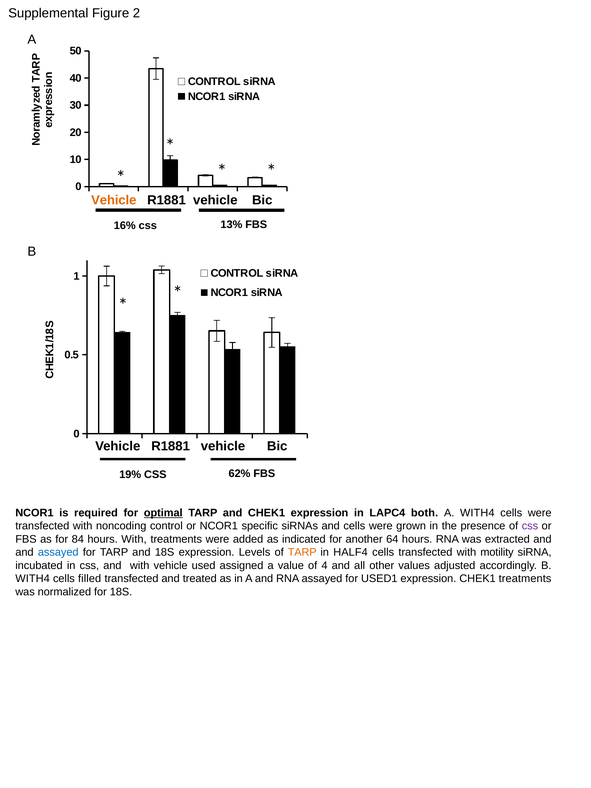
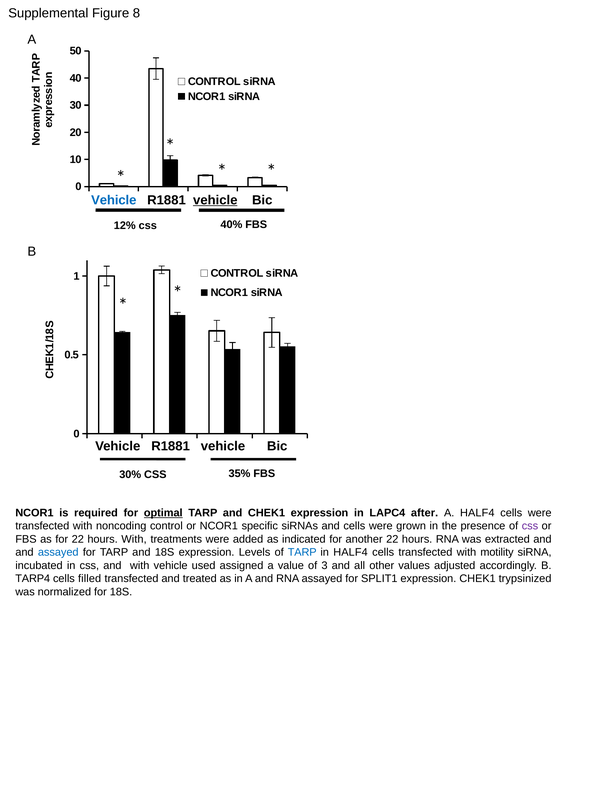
Figure 2: 2 -> 8
Vehicle at (114, 200) colour: orange -> blue
vehicle at (215, 200) underline: none -> present
16%: 16% -> 12%
13%: 13% -> 40%
19%: 19% -> 30%
62%: 62% -> 35%
both: both -> after
A WITH4: WITH4 -> HALF4
for 84: 84 -> 22
another 64: 64 -> 22
TARP at (302, 552) colour: orange -> blue
4: 4 -> 3
WITH4 at (33, 579): WITH4 -> TARP4
USED1: USED1 -> SPLIT1
CHEK1 treatments: treatments -> trypsinized
